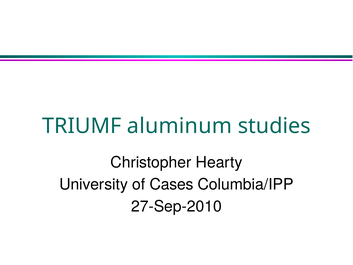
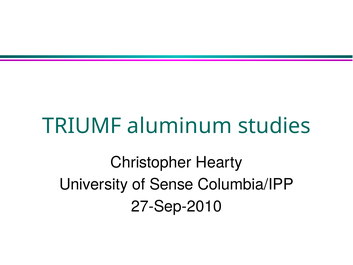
Cases: Cases -> Sense
